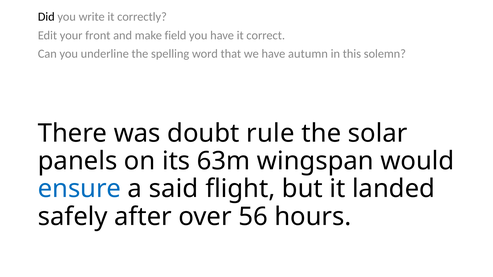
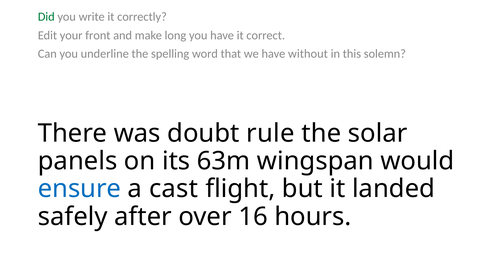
Did colour: black -> green
field: field -> long
autumn: autumn -> without
said: said -> cast
56: 56 -> 16
